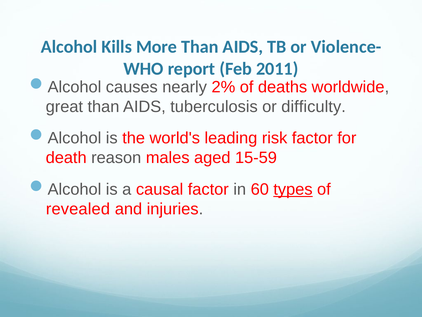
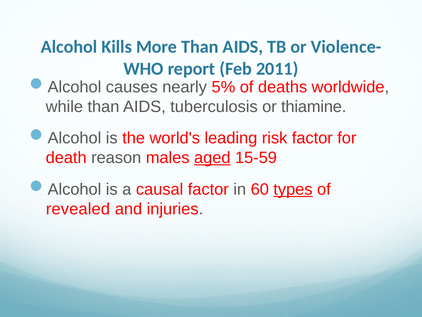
2%: 2% -> 5%
great: great -> while
difficulty: difficulty -> thiamine
aged underline: none -> present
